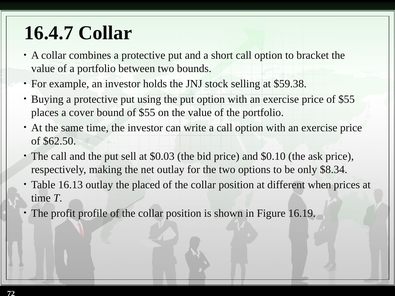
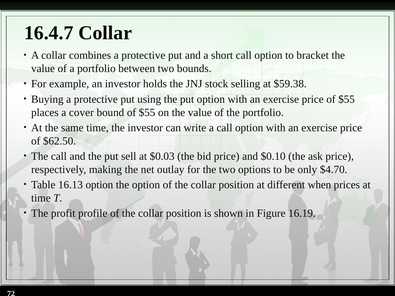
$8.34: $8.34 -> $4.70
16.13 outlay: outlay -> option
the placed: placed -> option
